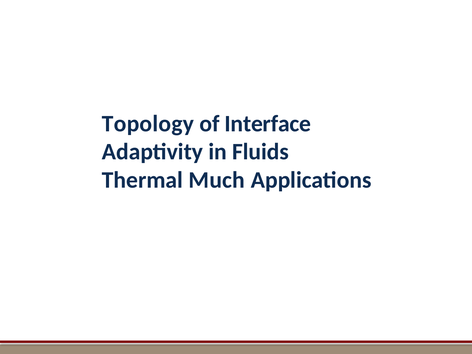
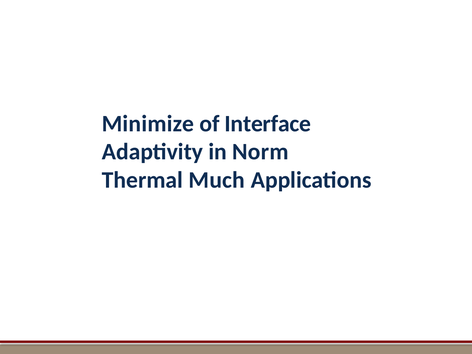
Topology: Topology -> Minimize
Fluids: Fluids -> Norm
